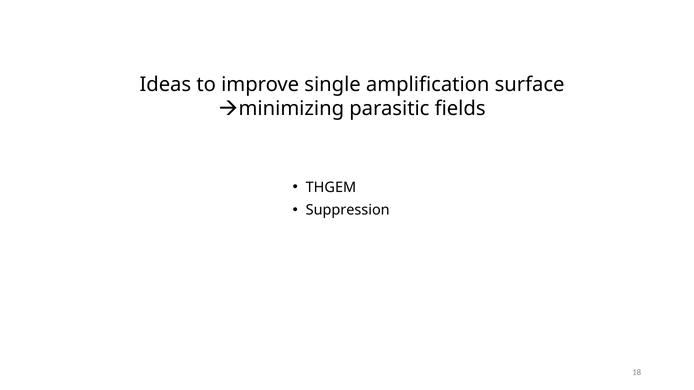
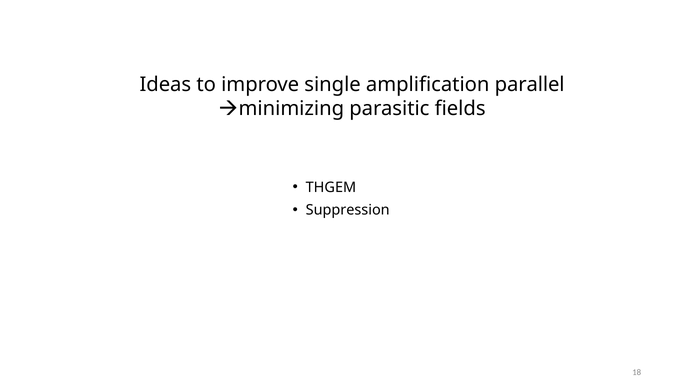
surface: surface -> parallel
